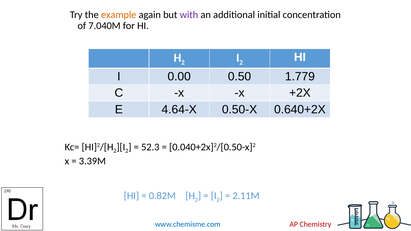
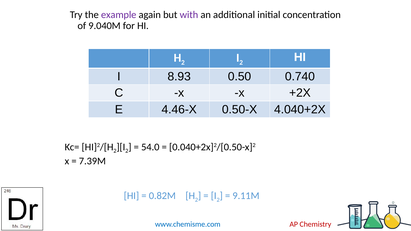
example colour: orange -> purple
7.040M: 7.040M -> 9.040M
0.00: 0.00 -> 8.93
1.779: 1.779 -> 0.740
4.64-X: 4.64-X -> 4.46-X
0.640+2X: 0.640+2X -> 4.040+2X
52.3: 52.3 -> 54.0
3.39M: 3.39M -> 7.39M
2.11M: 2.11M -> 9.11M
